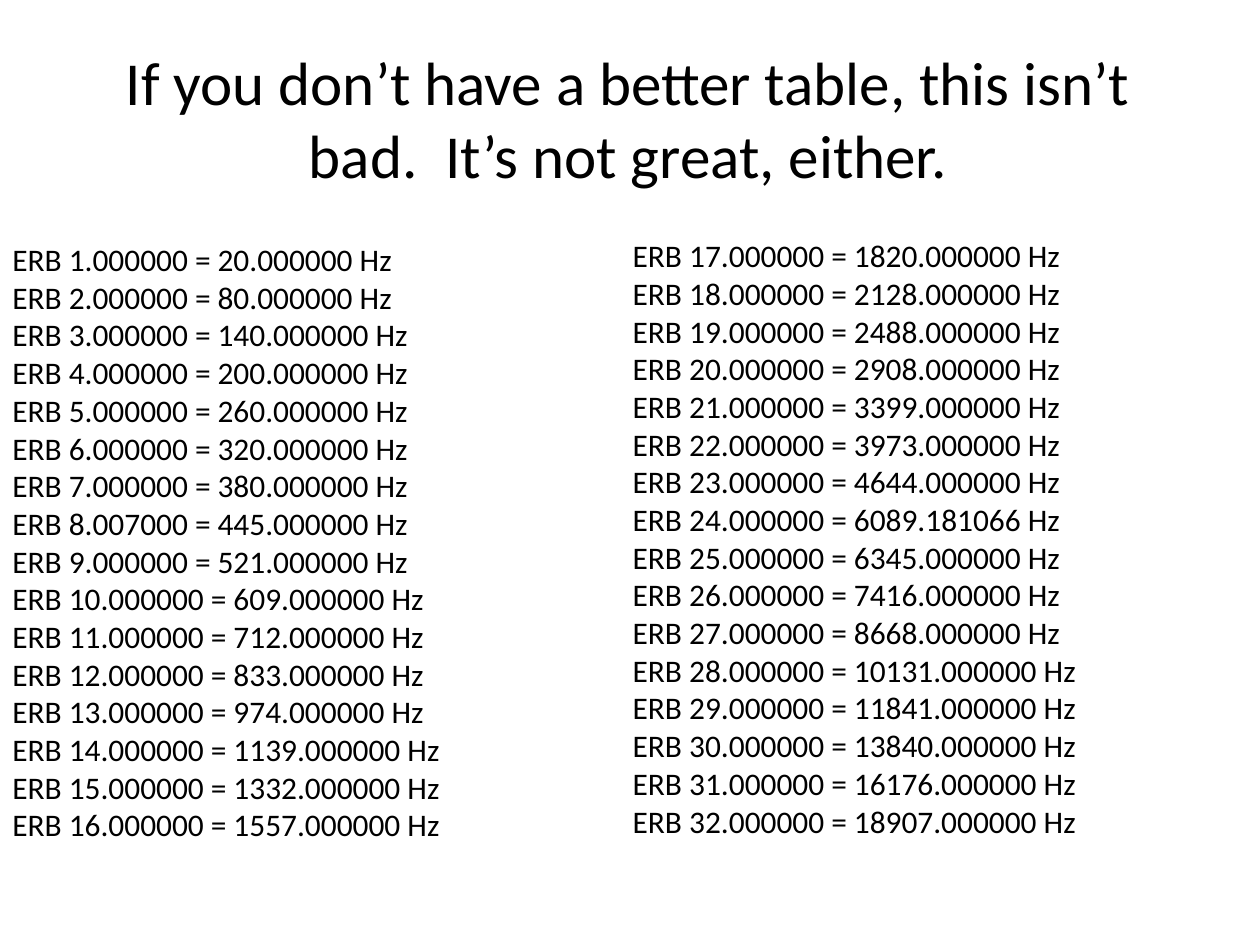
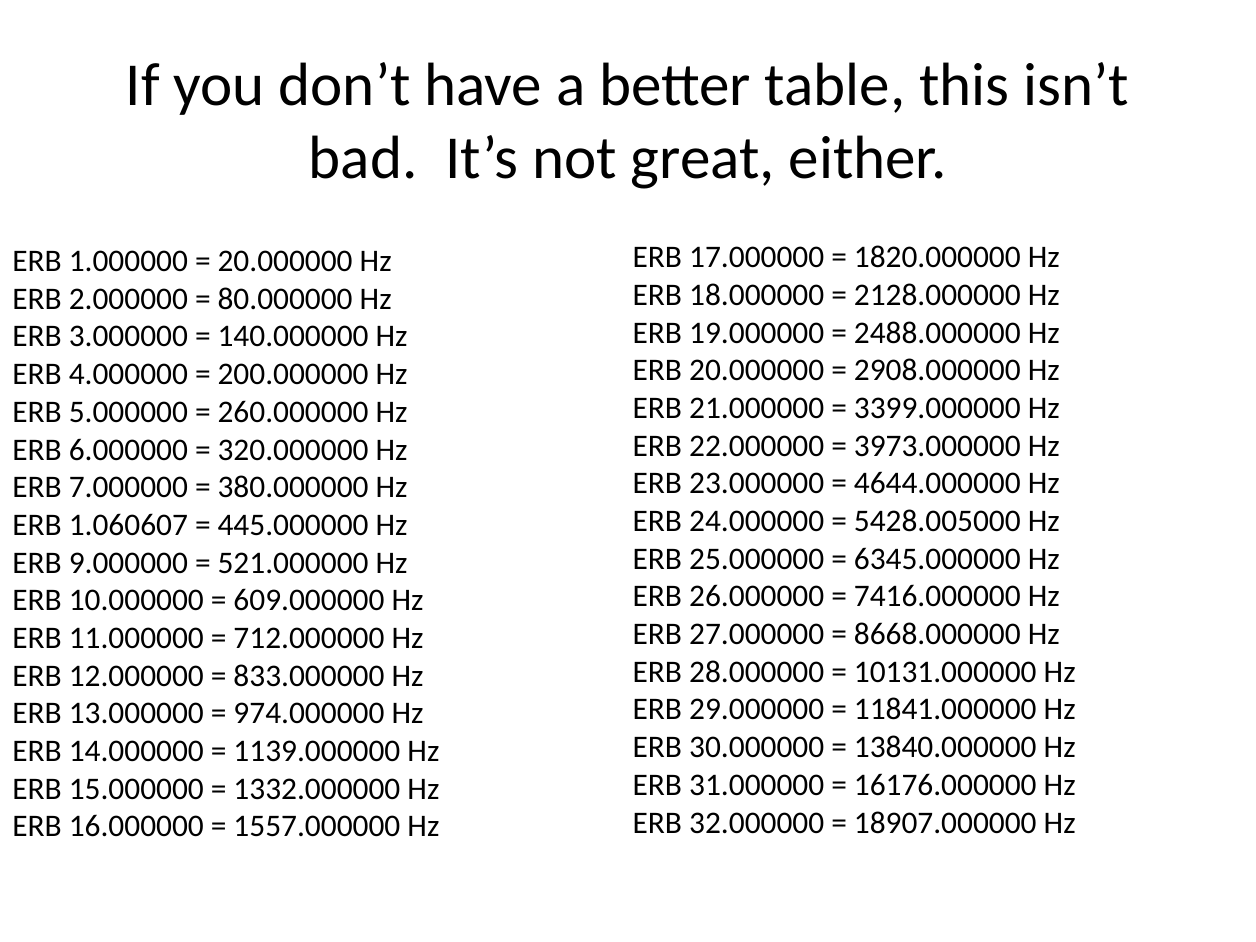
6089.181066: 6089.181066 -> 5428.005000
8.007000: 8.007000 -> 1.060607
